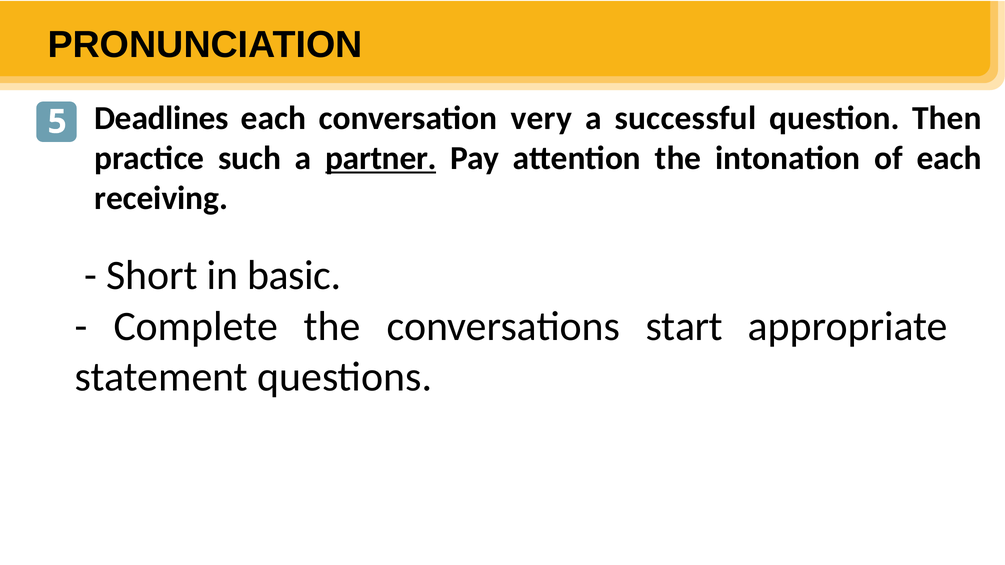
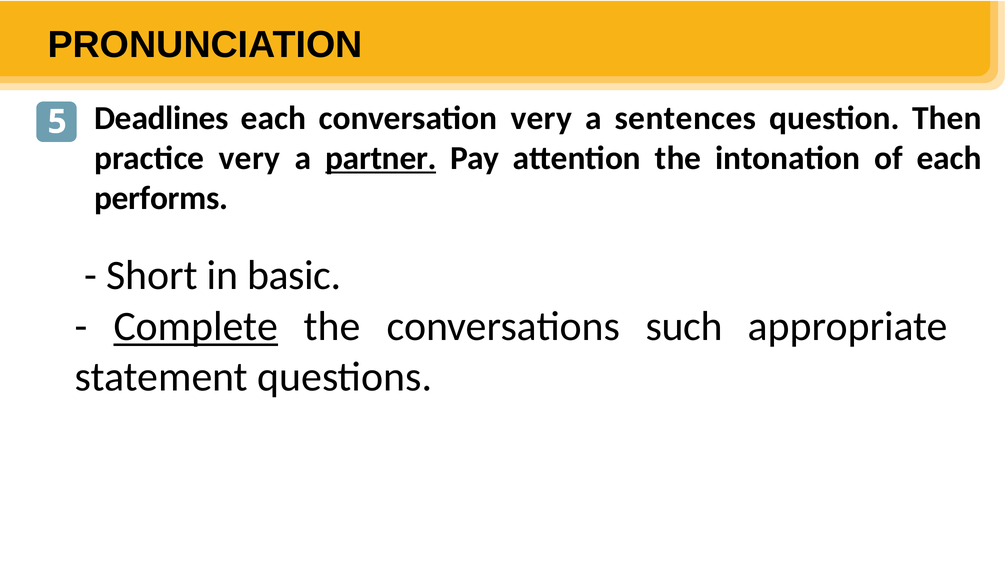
successful: successful -> sentences
practice such: such -> very
receiving: receiving -> performs
Complete underline: none -> present
start: start -> such
